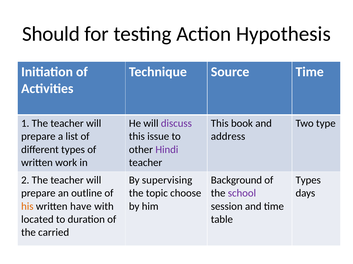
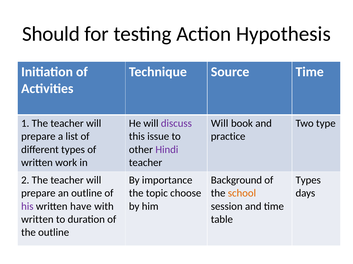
This at (220, 124): This -> Will
address: address -> practice
supervising: supervising -> importance
school colour: purple -> orange
his colour: orange -> purple
located at (37, 220): located -> written
the carried: carried -> outline
